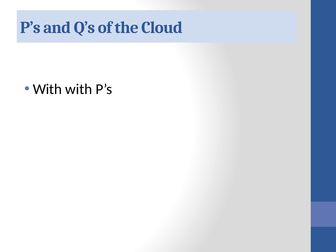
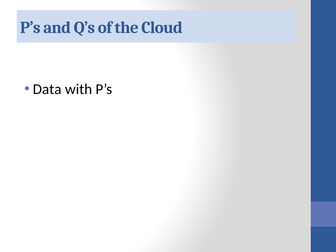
With at (47, 89): With -> Data
